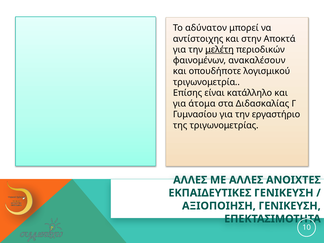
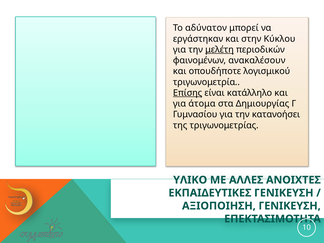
αντίστοιχης: αντίστοιχης -> εργάστηκαν
Αποκτά: Αποκτά -> Κύκλου
Επίσης underline: none -> present
Διδασκαλίας: Διδασκαλίας -> Δημιουργίας
εργαστήριο: εργαστήριο -> κατανοήσει
ΑΛΛΕΣ at (190, 180): ΑΛΛΕΣ -> ΥΛΙΚΟ
